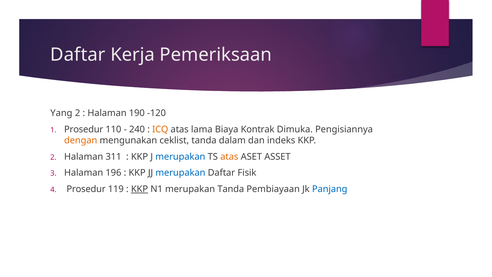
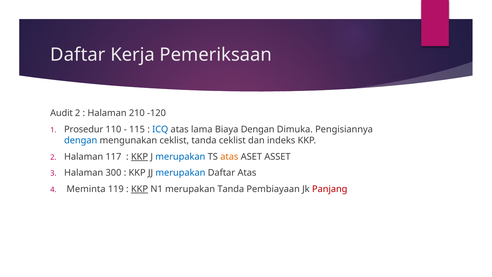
Yang: Yang -> Audit
190: 190 -> 210
240: 240 -> 115
ICQ colour: orange -> blue
Biaya Kontrak: Kontrak -> Dengan
dengan at (81, 140) colour: orange -> blue
tanda dalam: dalam -> ceklist
311: 311 -> 117
KKP at (140, 157) underline: none -> present
196: 196 -> 300
Daftar Fisik: Fisik -> Atas
Prosedur at (86, 189): Prosedur -> Meminta
Panjang colour: blue -> red
